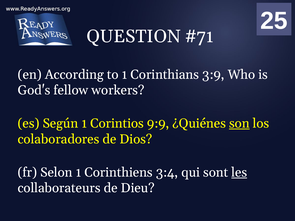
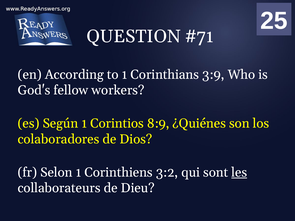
9:9: 9:9 -> 8:9
son underline: present -> none
3:4: 3:4 -> 3:2
